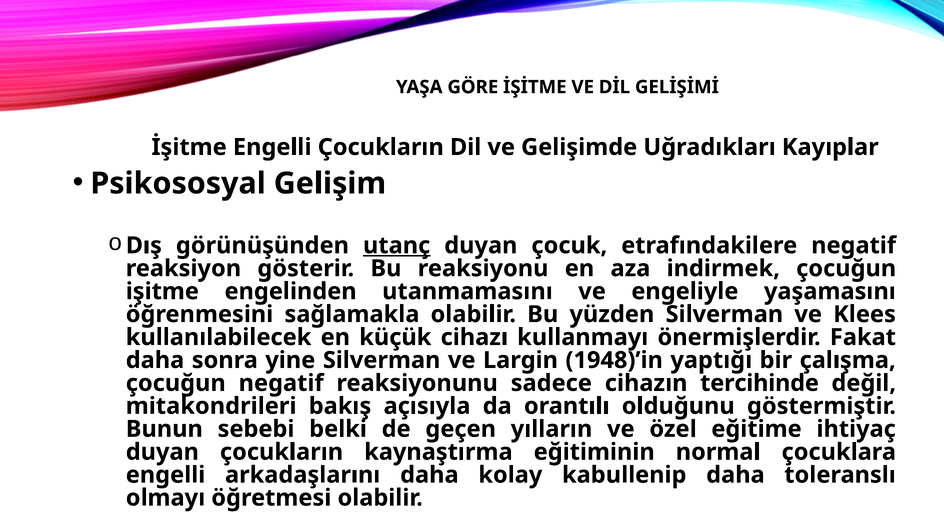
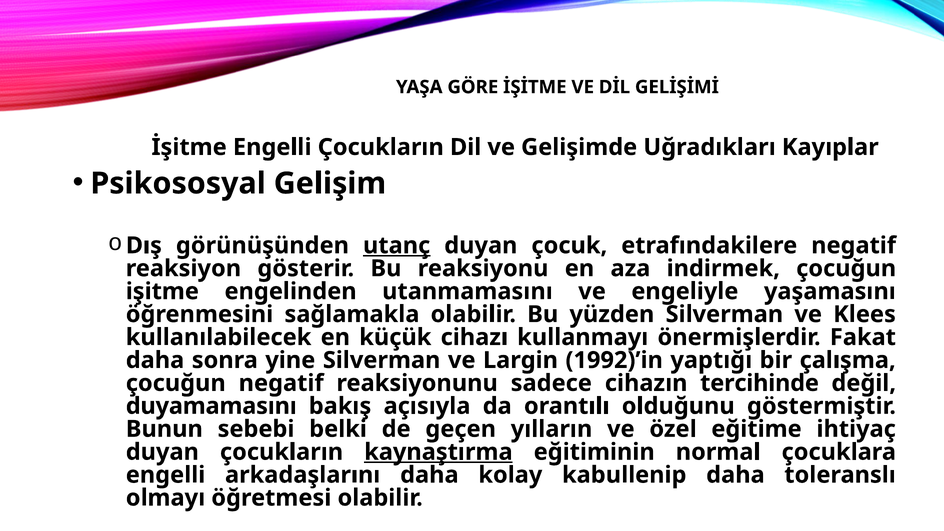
1948)’in: 1948)’in -> 1992)’in
mitakondrileri: mitakondrileri -> duyamamasını
kaynaştırma underline: none -> present
